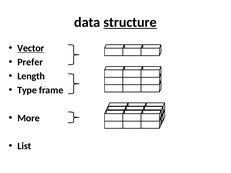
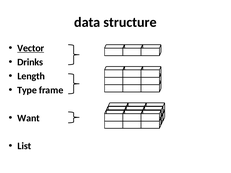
structure underline: present -> none
Prefer: Prefer -> Drinks
More: More -> Want
